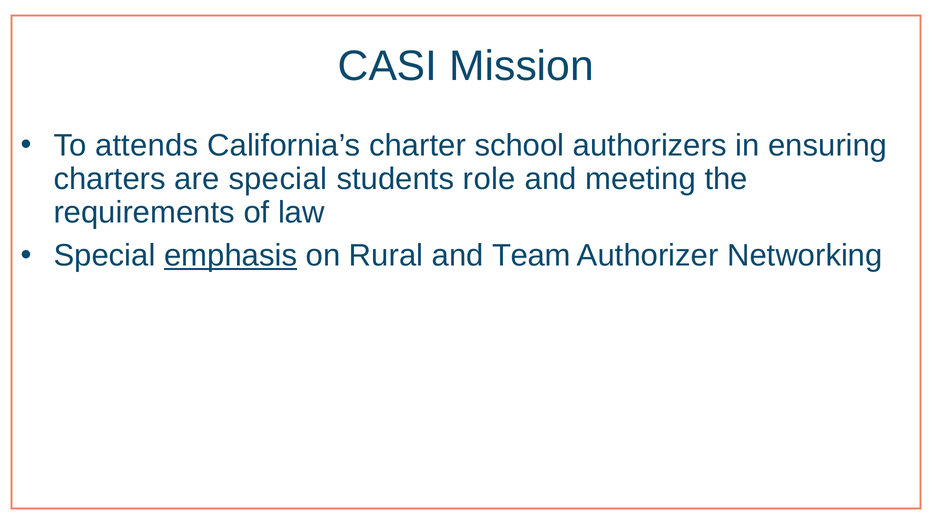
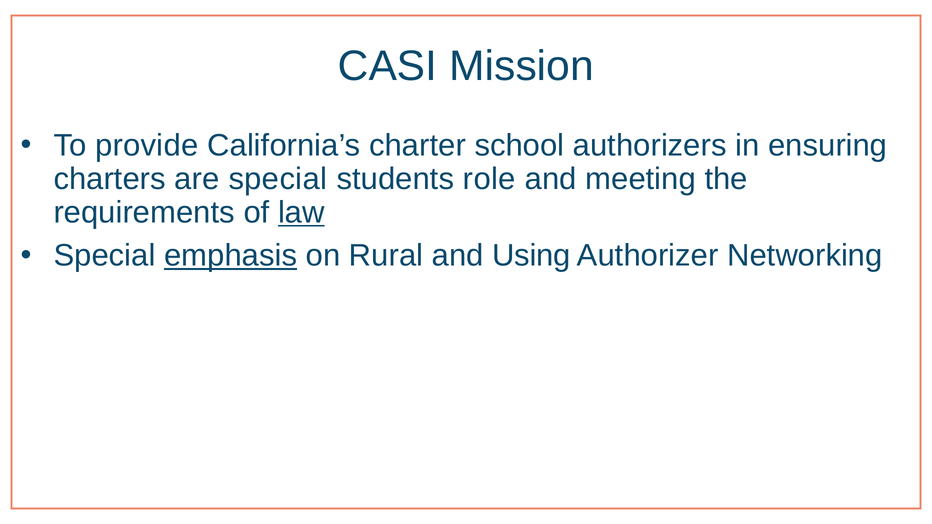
attends: attends -> provide
law underline: none -> present
Team: Team -> Using
